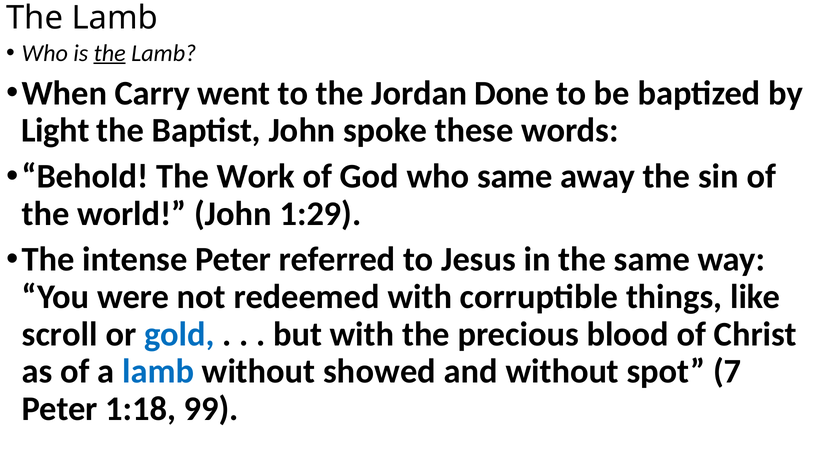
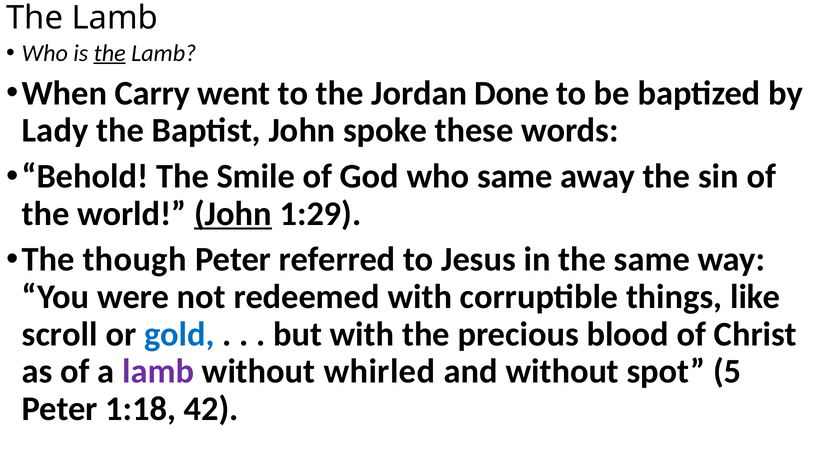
Light: Light -> Lady
Work: Work -> Smile
John at (233, 214) underline: none -> present
intense: intense -> though
lamb at (158, 371) colour: blue -> purple
showed: showed -> whirled
7: 7 -> 5
99: 99 -> 42
